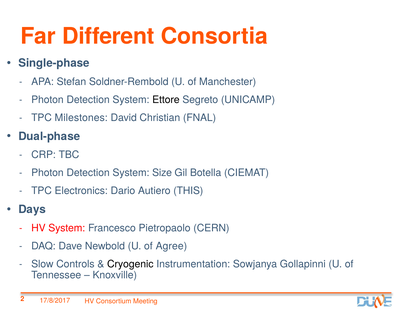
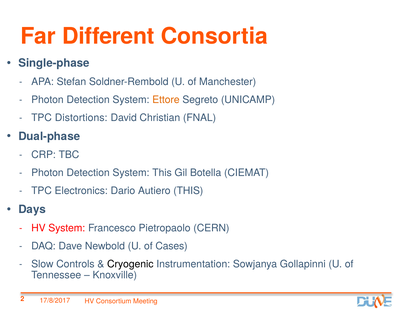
Ettore colour: black -> orange
Milestones: Milestones -> Distortions
System Size: Size -> This
Agree: Agree -> Cases
